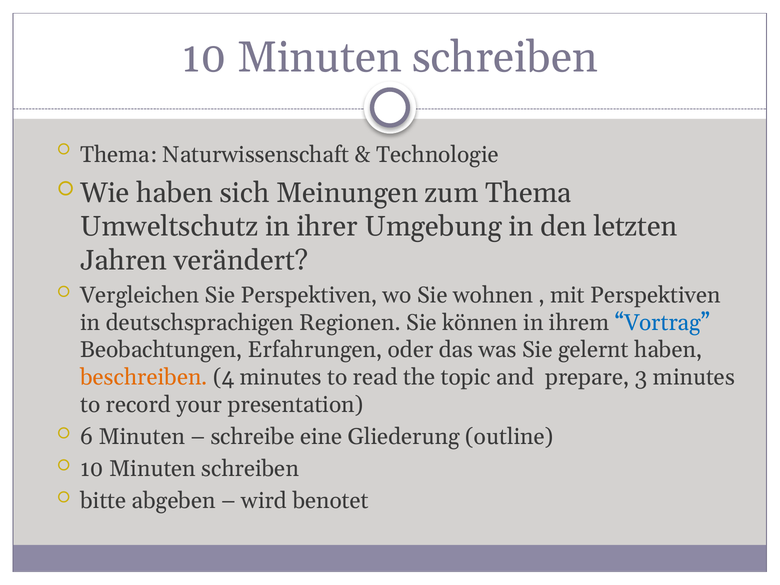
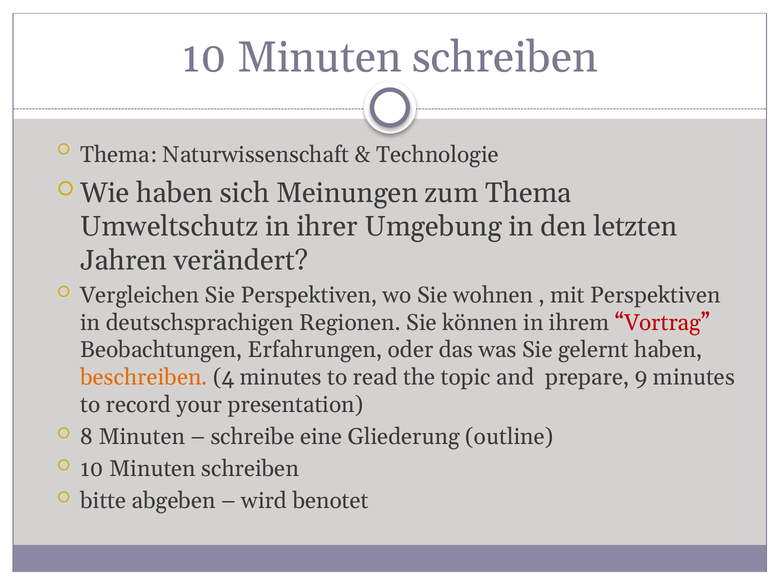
Vortrag colour: blue -> red
3: 3 -> 9
6: 6 -> 8
